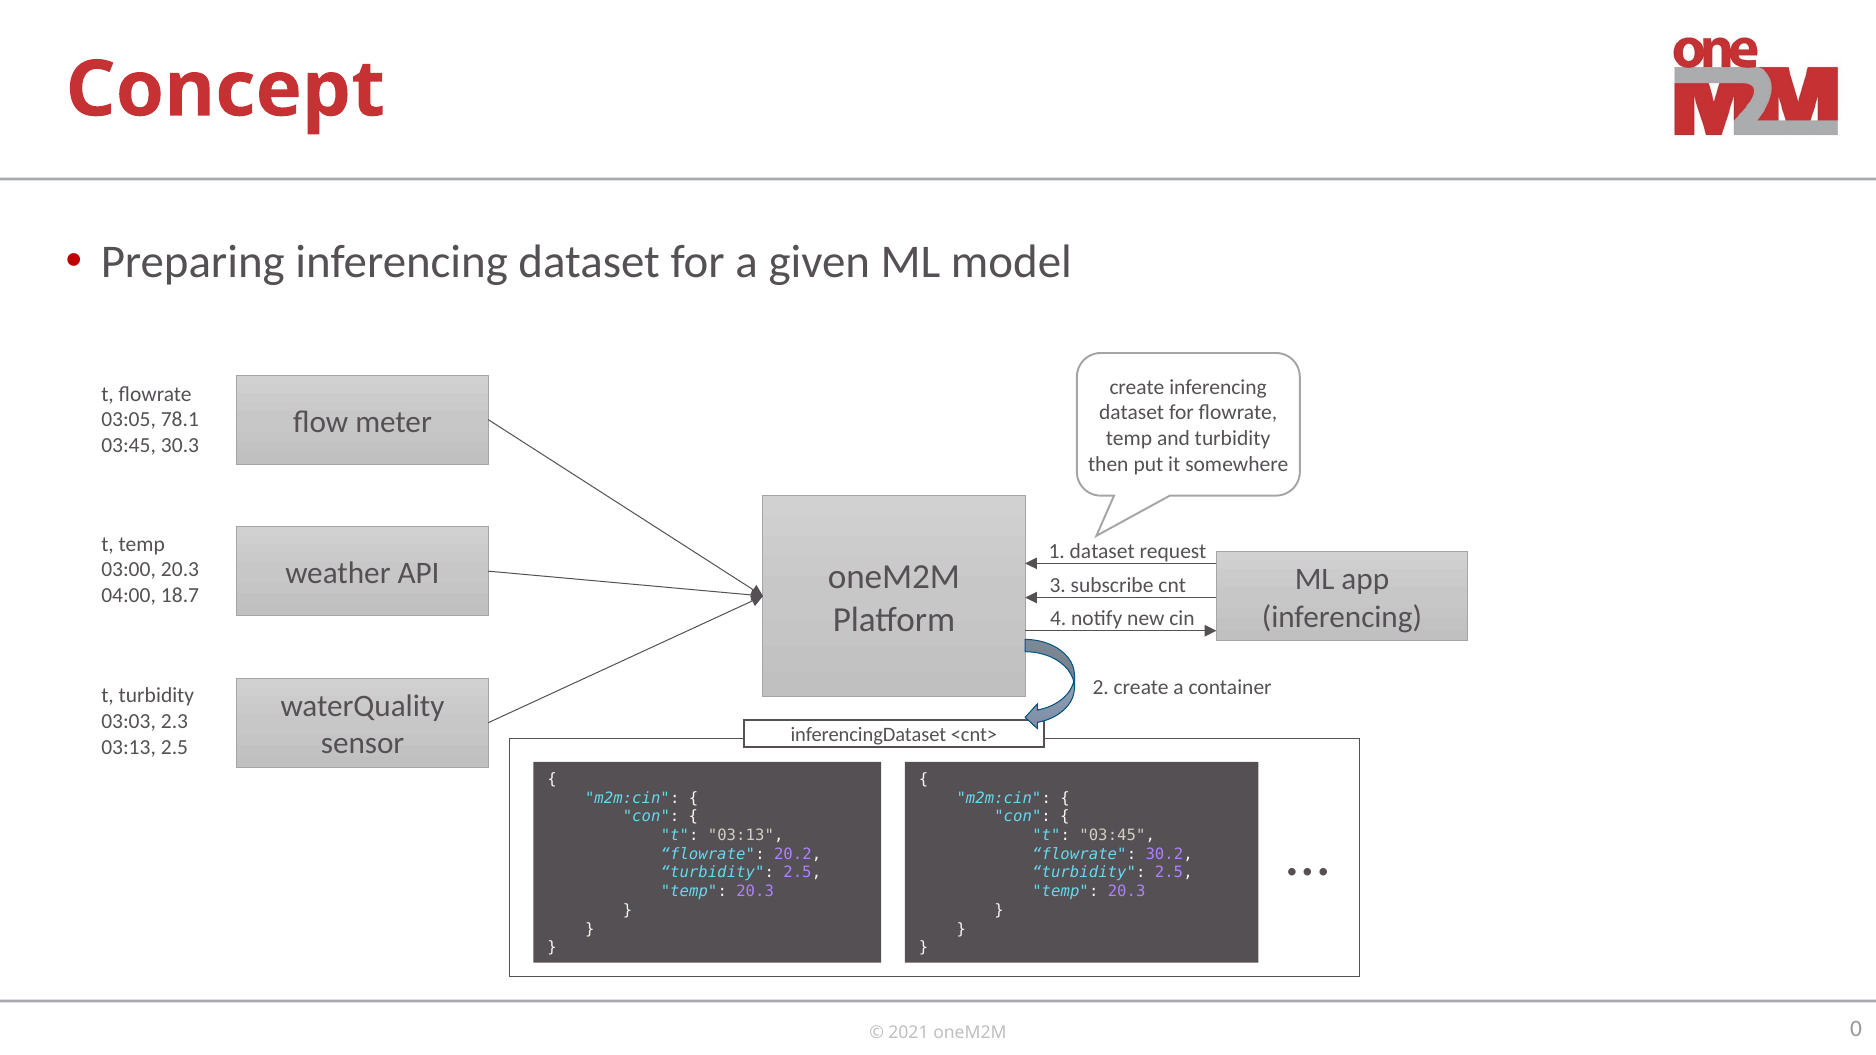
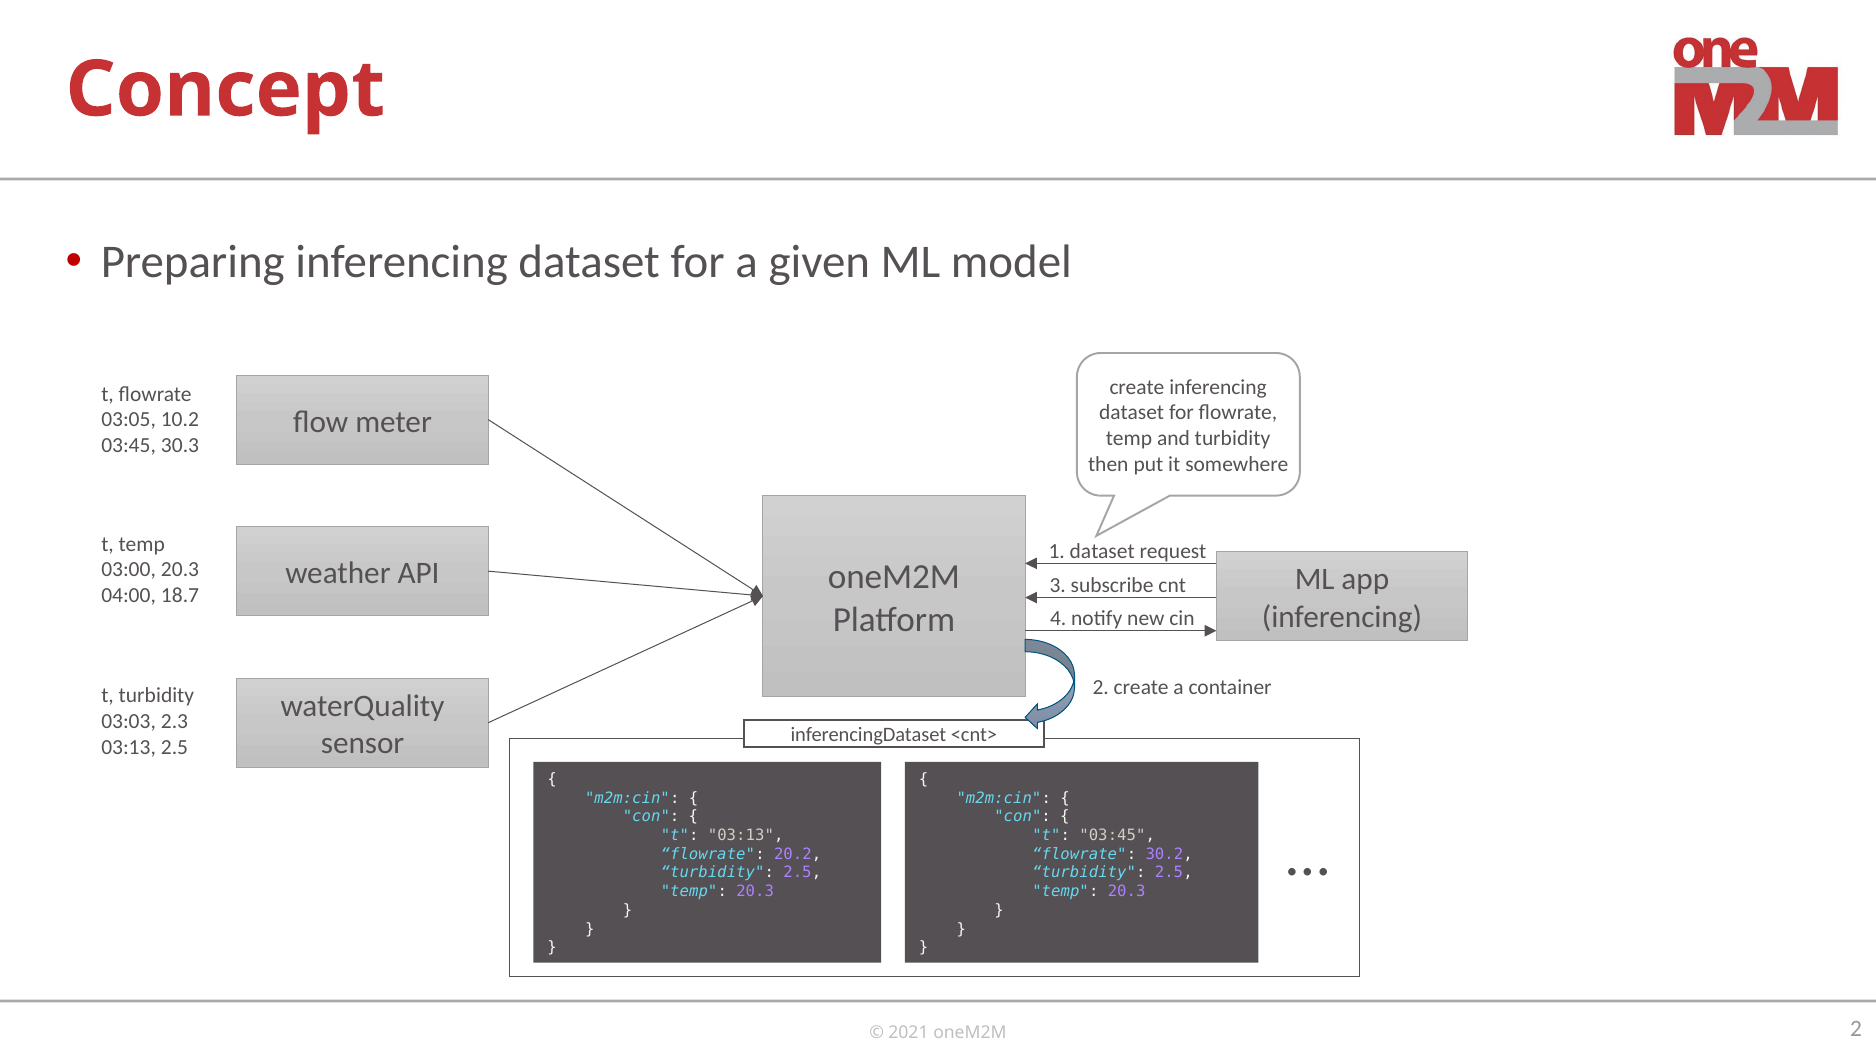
78.1: 78.1 -> 10.2
oneM2M 0: 0 -> 2
